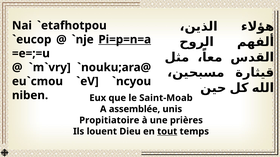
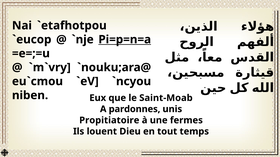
assemblée: assemblée -> pardonnes
prières: prières -> fermes
tout underline: present -> none
